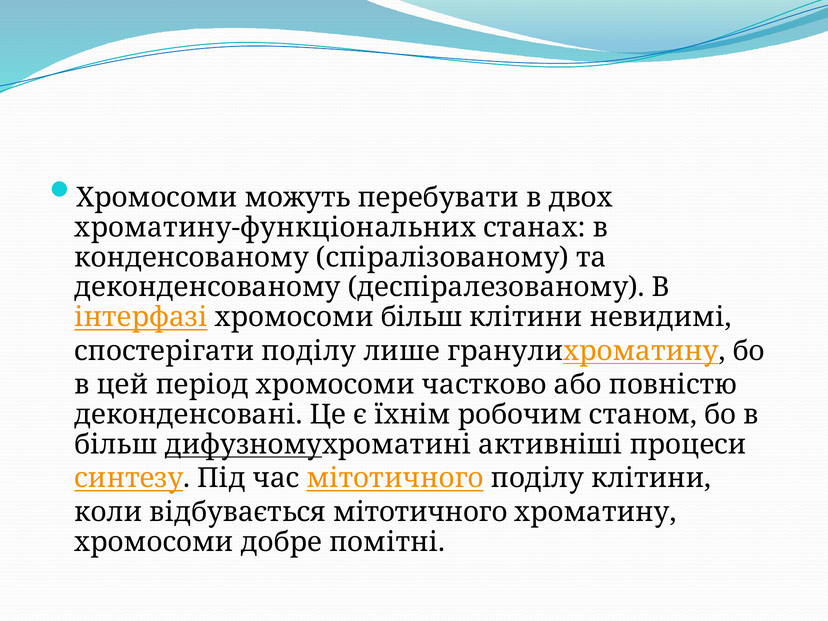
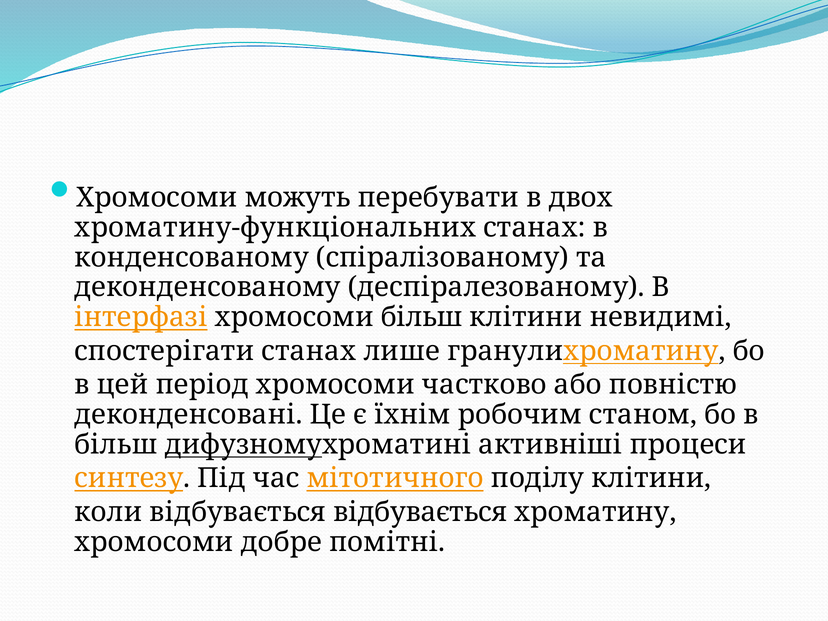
спостерігати поділу: поділу -> станах
відбувається мітотичного: мітотичного -> відбувається
